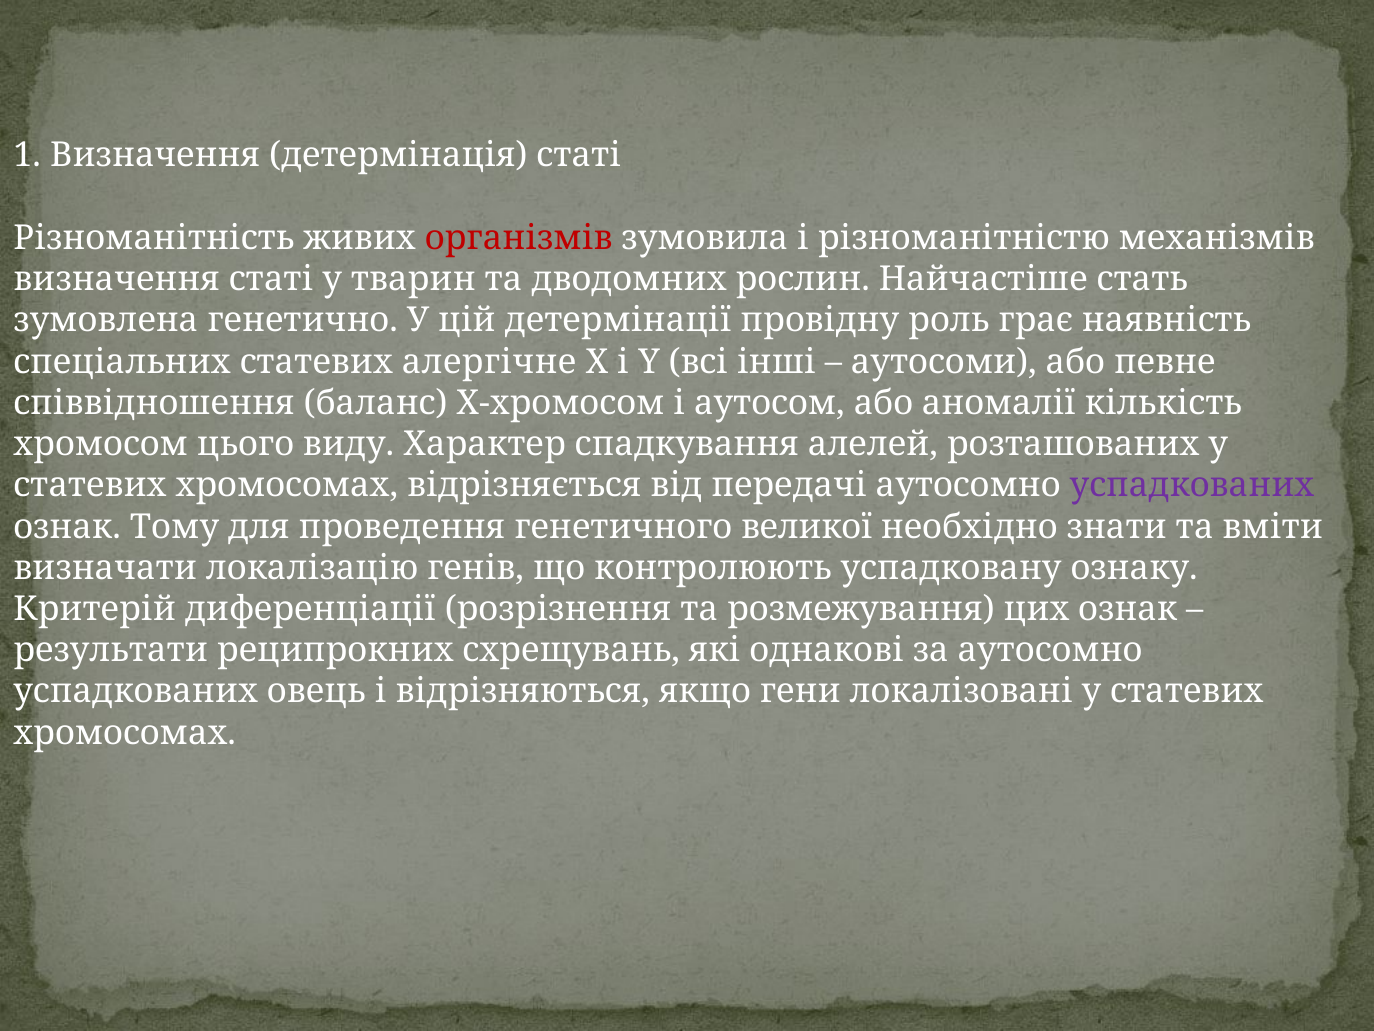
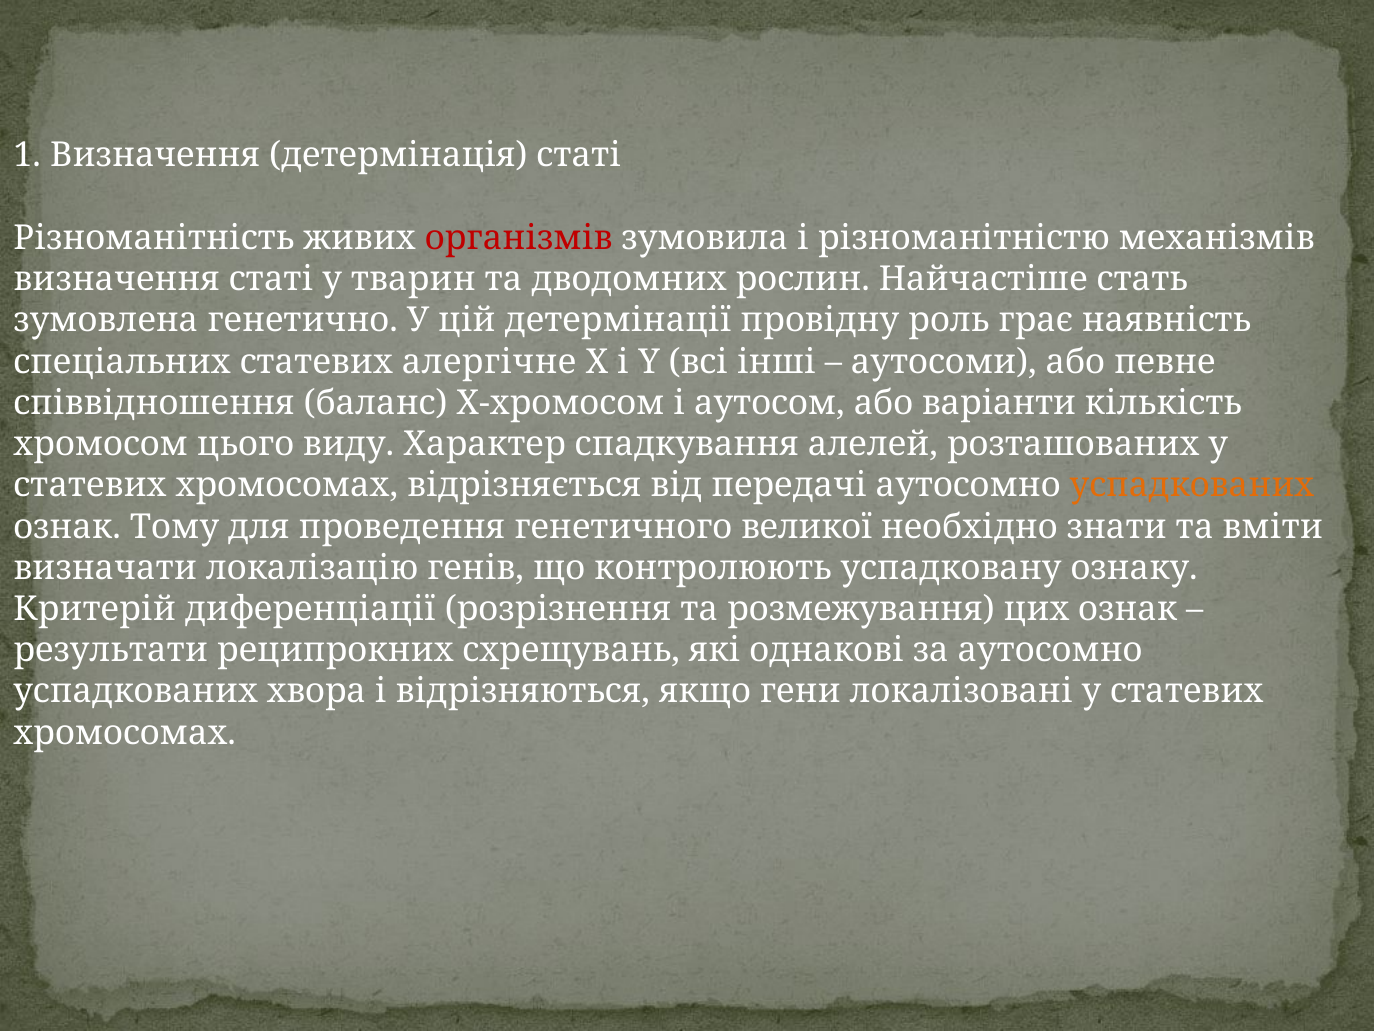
аномалії: аномалії -> варіанти
успадкованих at (1192, 485) colour: purple -> orange
овець: овець -> хвора
